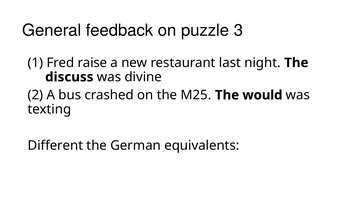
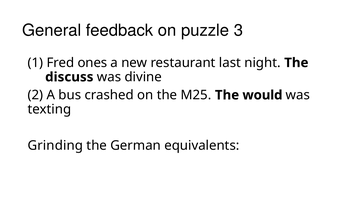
raise: raise -> ones
Different: Different -> Grinding
